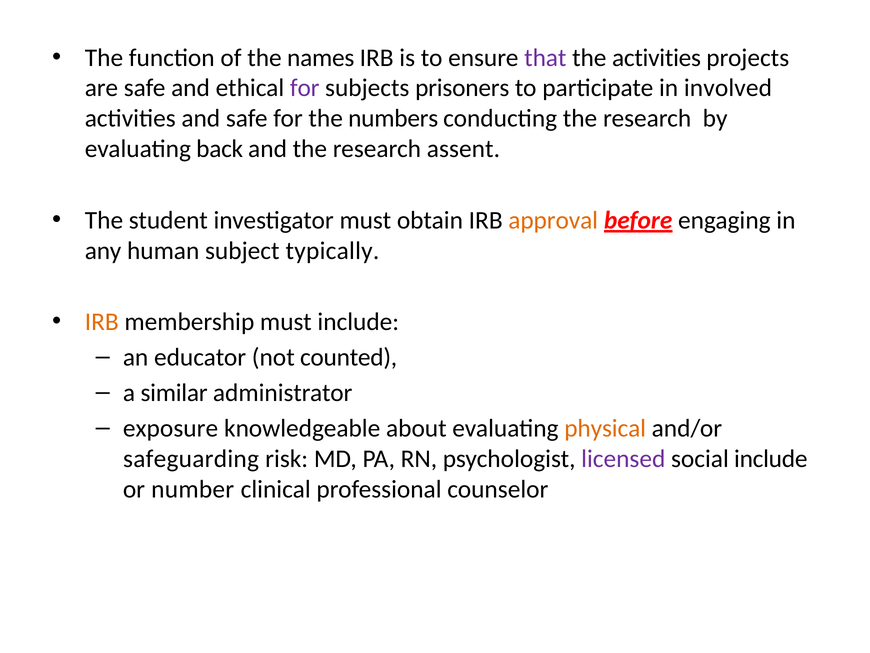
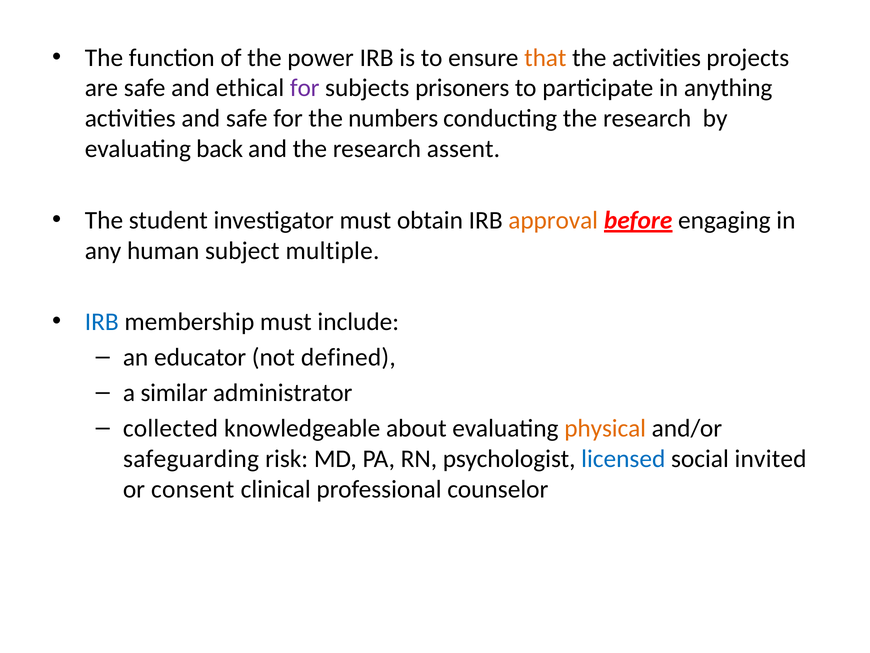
names: names -> power
that colour: purple -> orange
involved: involved -> anything
typically: typically -> multiple
IRB at (102, 321) colour: orange -> blue
counted: counted -> defined
exposure: exposure -> collected
licensed colour: purple -> blue
social include: include -> invited
number: number -> consent
